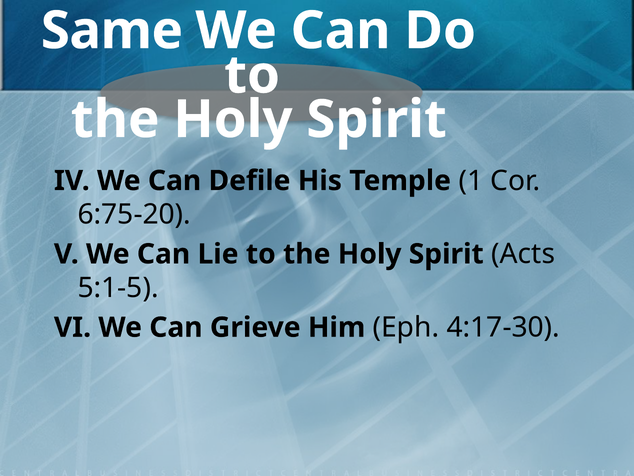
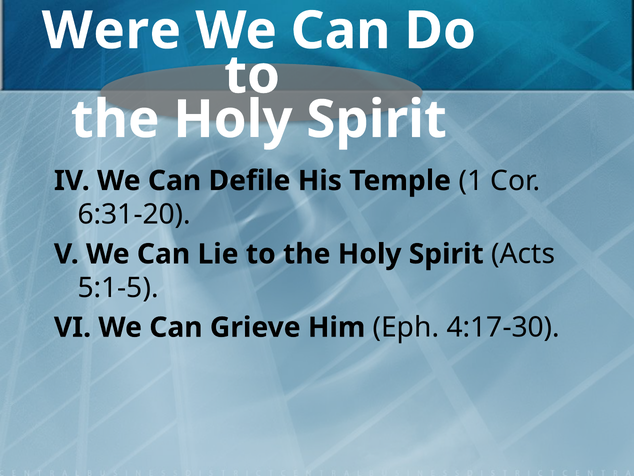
Same: Same -> Were
6:75-20: 6:75-20 -> 6:31-20
